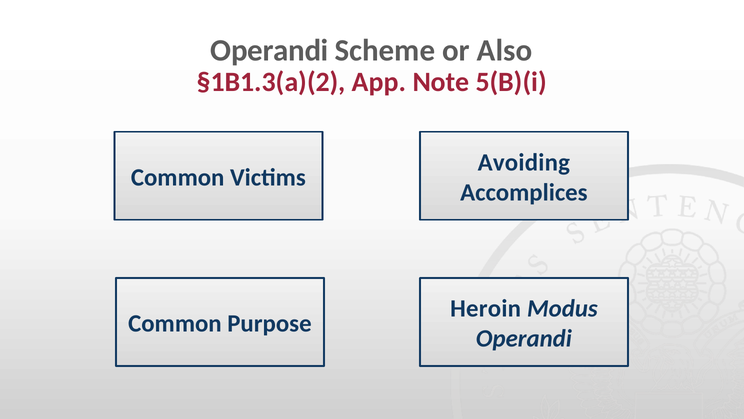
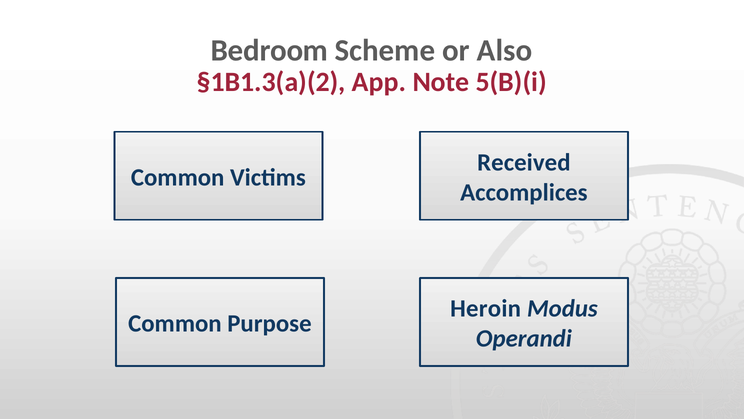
Operandi at (270, 50): Operandi -> Bedroom
Avoiding: Avoiding -> Received
